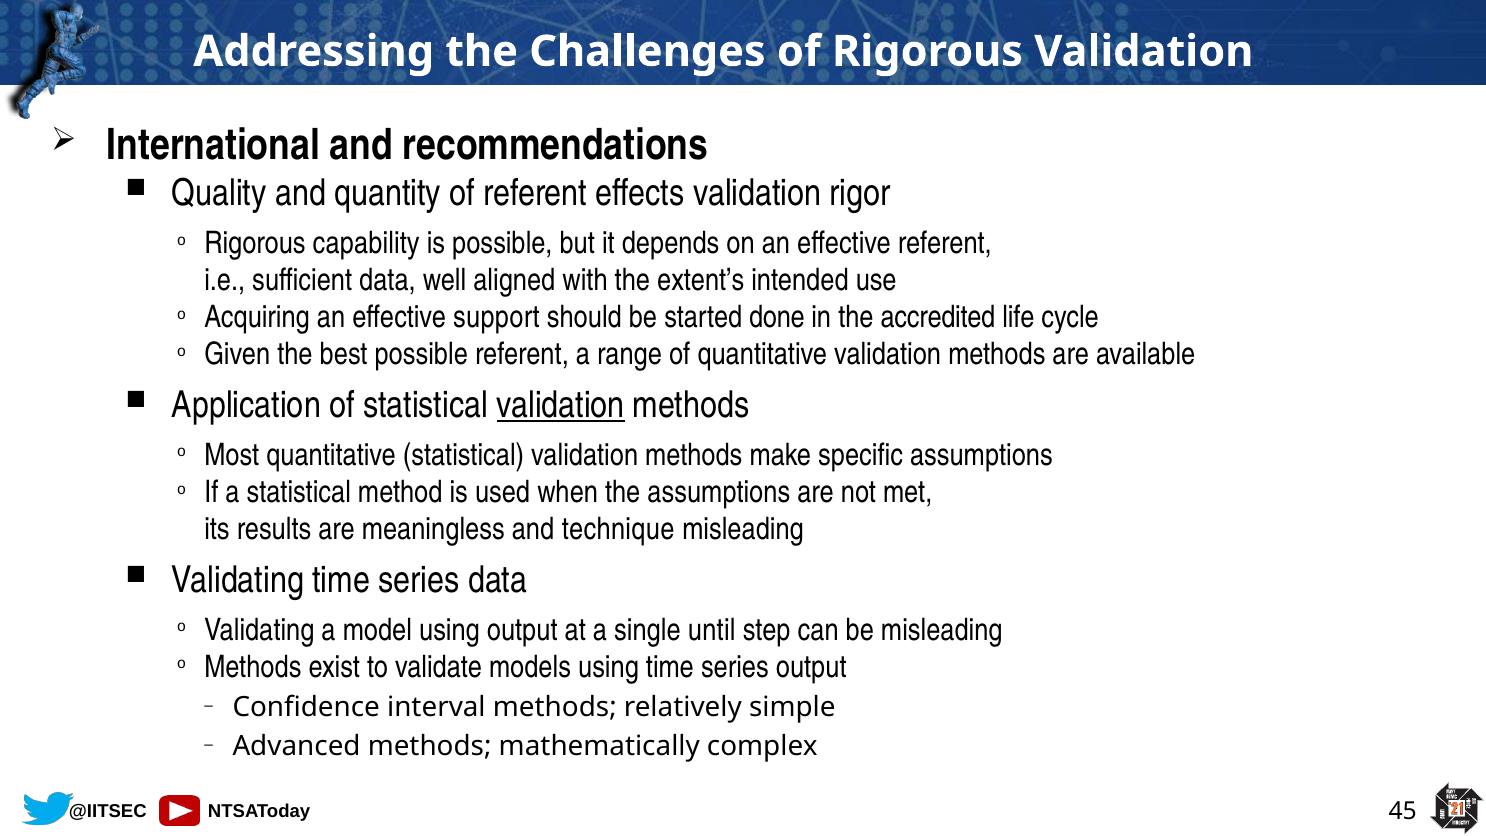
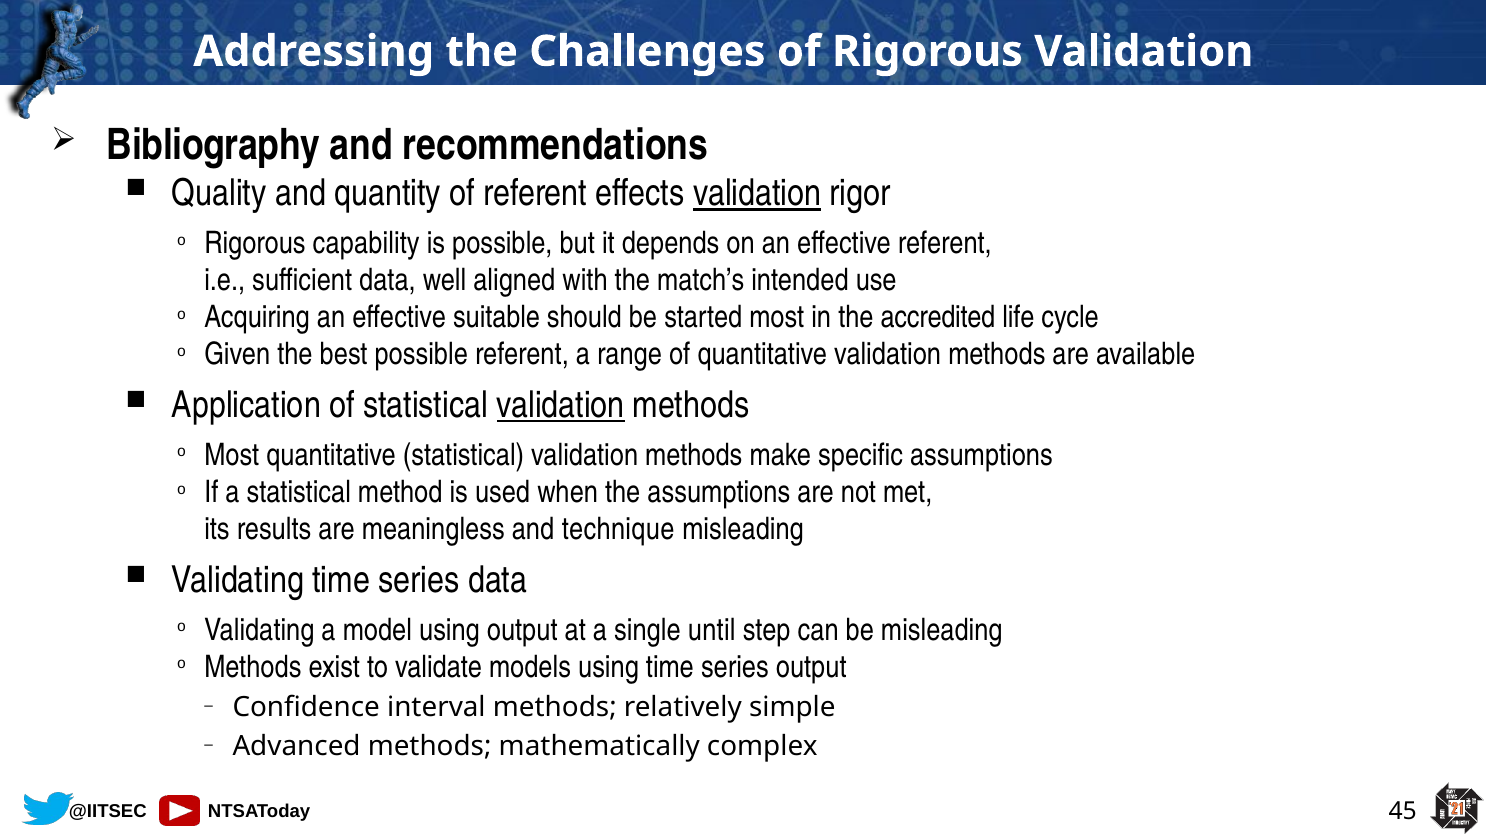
International: International -> Bibliography
validation at (757, 193) underline: none -> present
extent’s: extent’s -> match’s
support: support -> suitable
started done: done -> most
